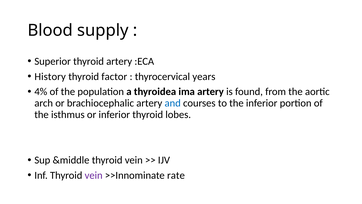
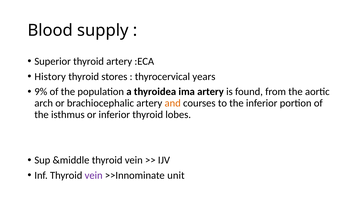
factor: factor -> stores
4%: 4% -> 9%
and colour: blue -> orange
rate: rate -> unit
